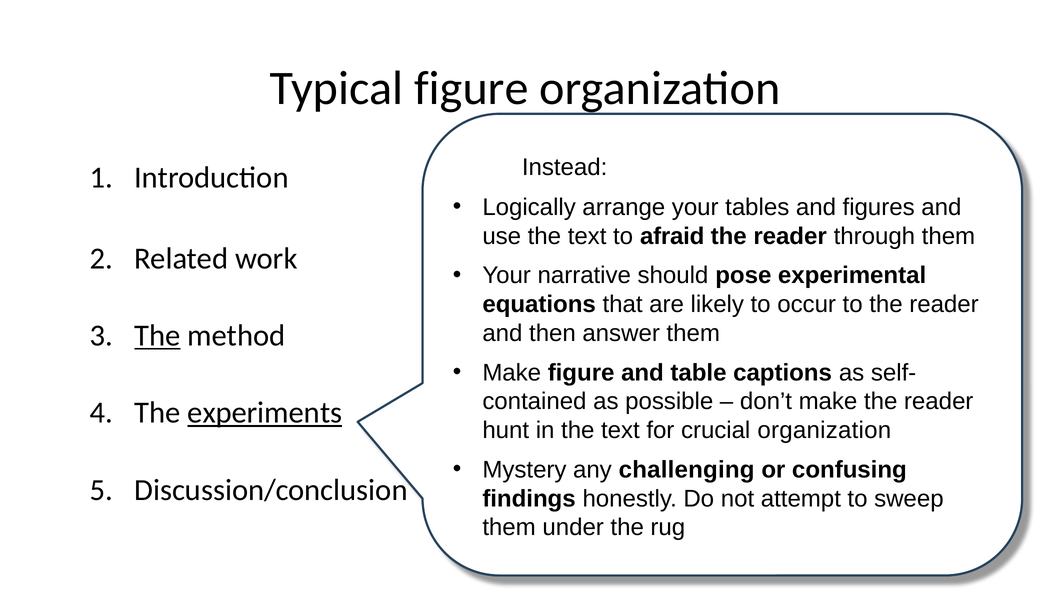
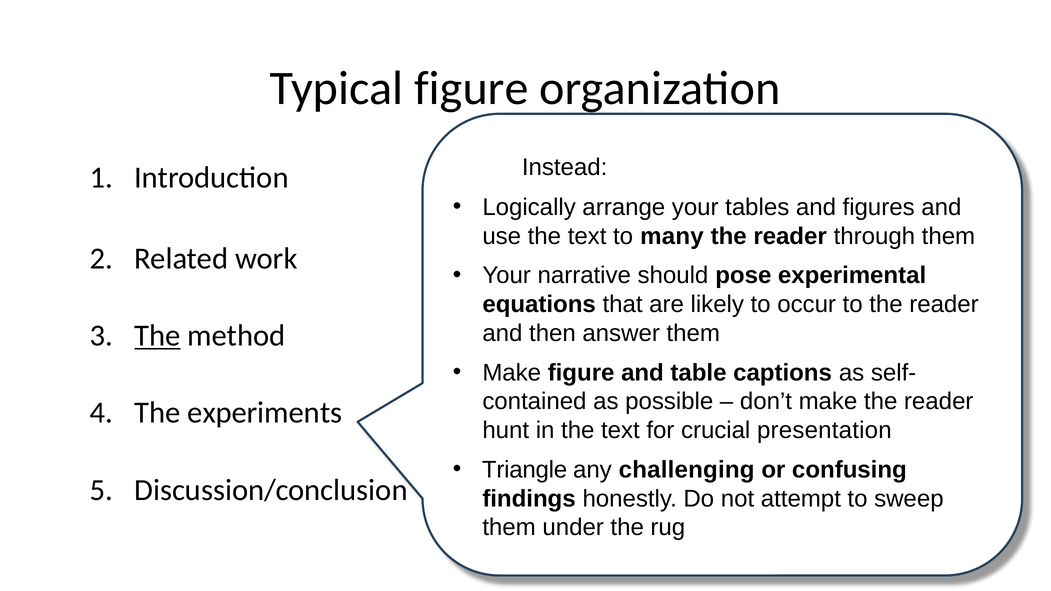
afraid: afraid -> many
experiments underline: present -> none
crucial organization: organization -> presentation
Mystery: Mystery -> Triangle
